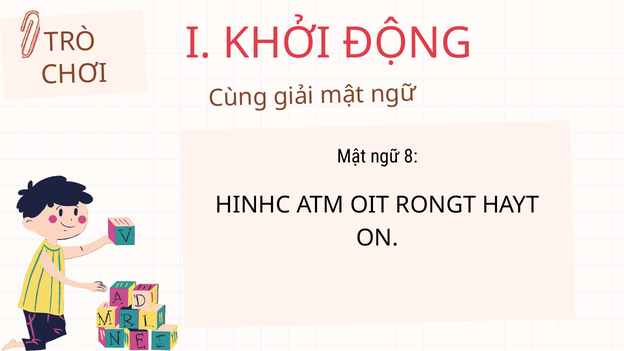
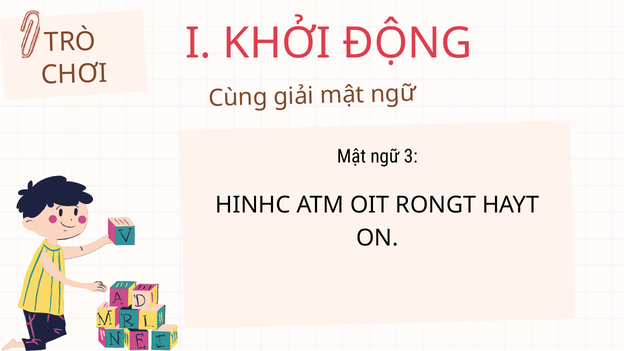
8: 8 -> 3
